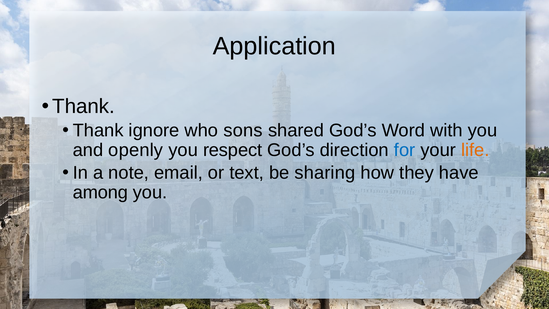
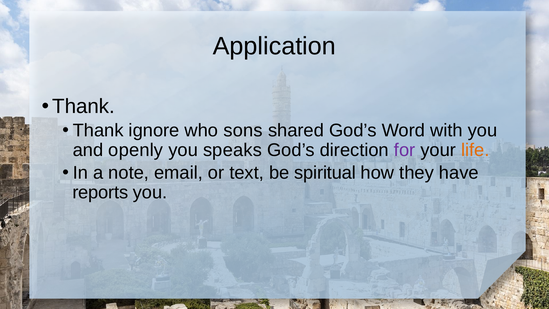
respect: respect -> speaks
for colour: blue -> purple
sharing: sharing -> spiritual
among: among -> reports
